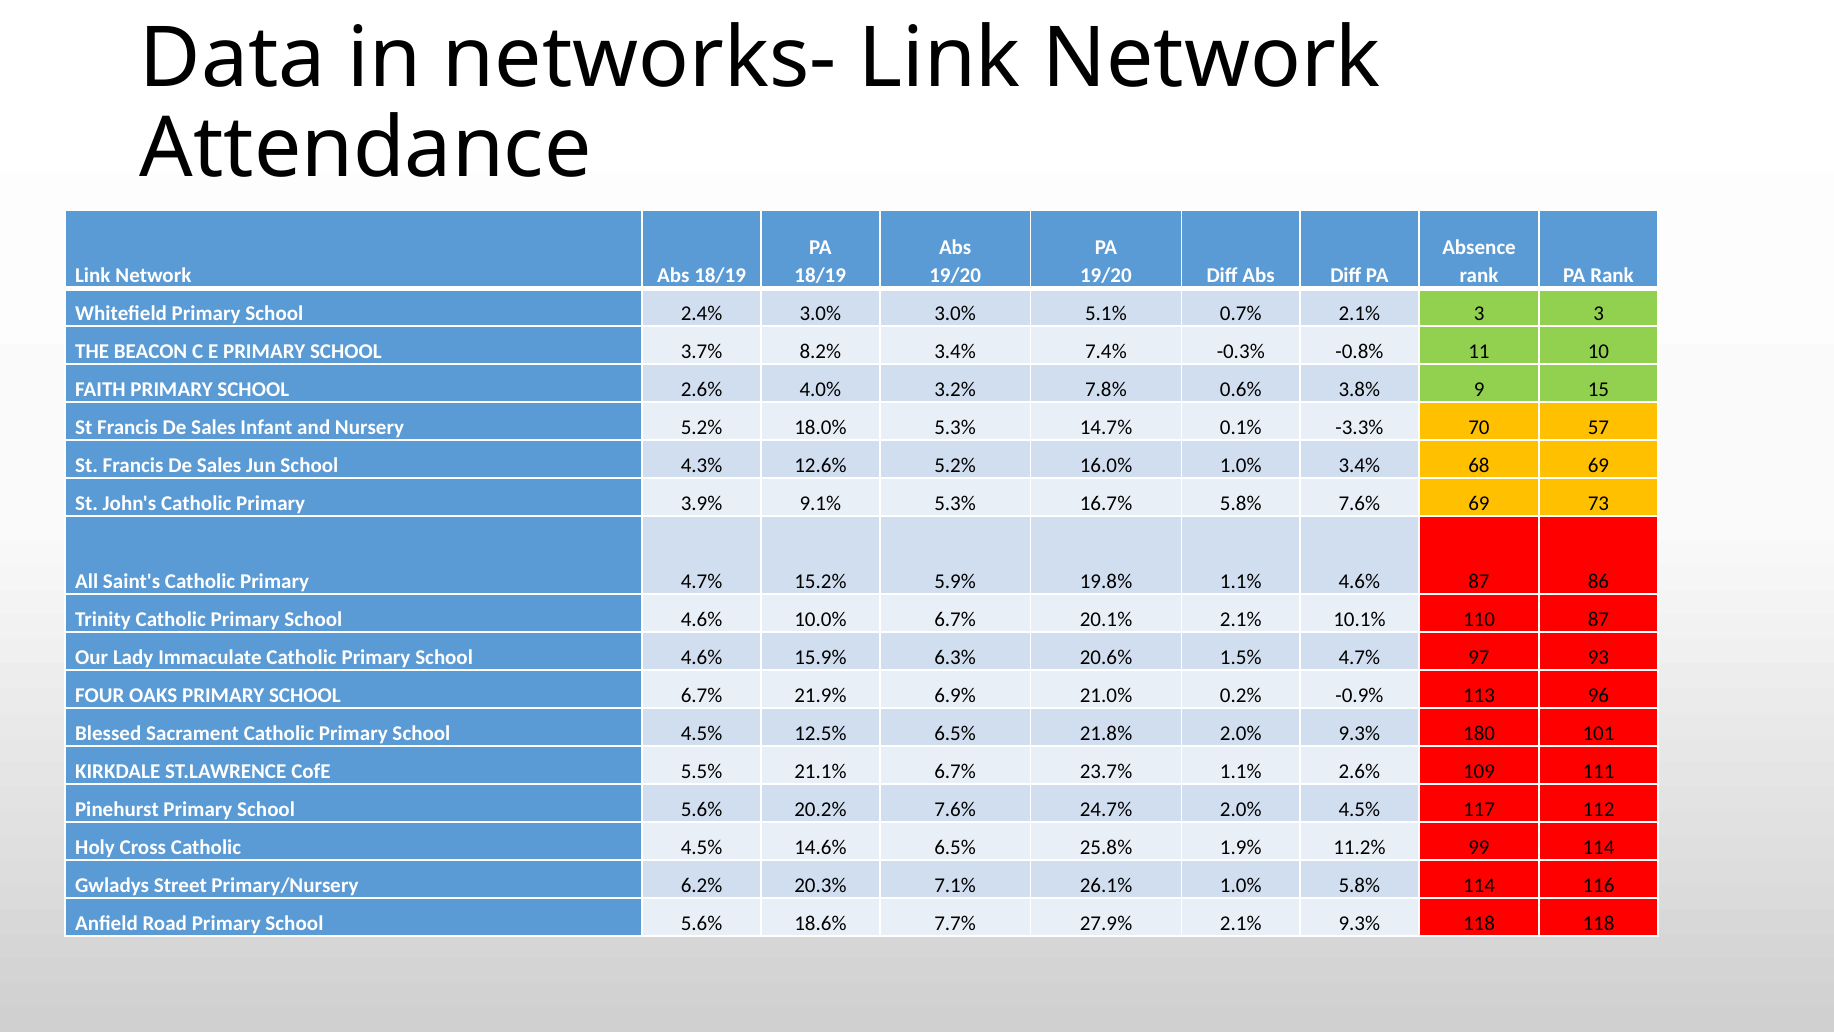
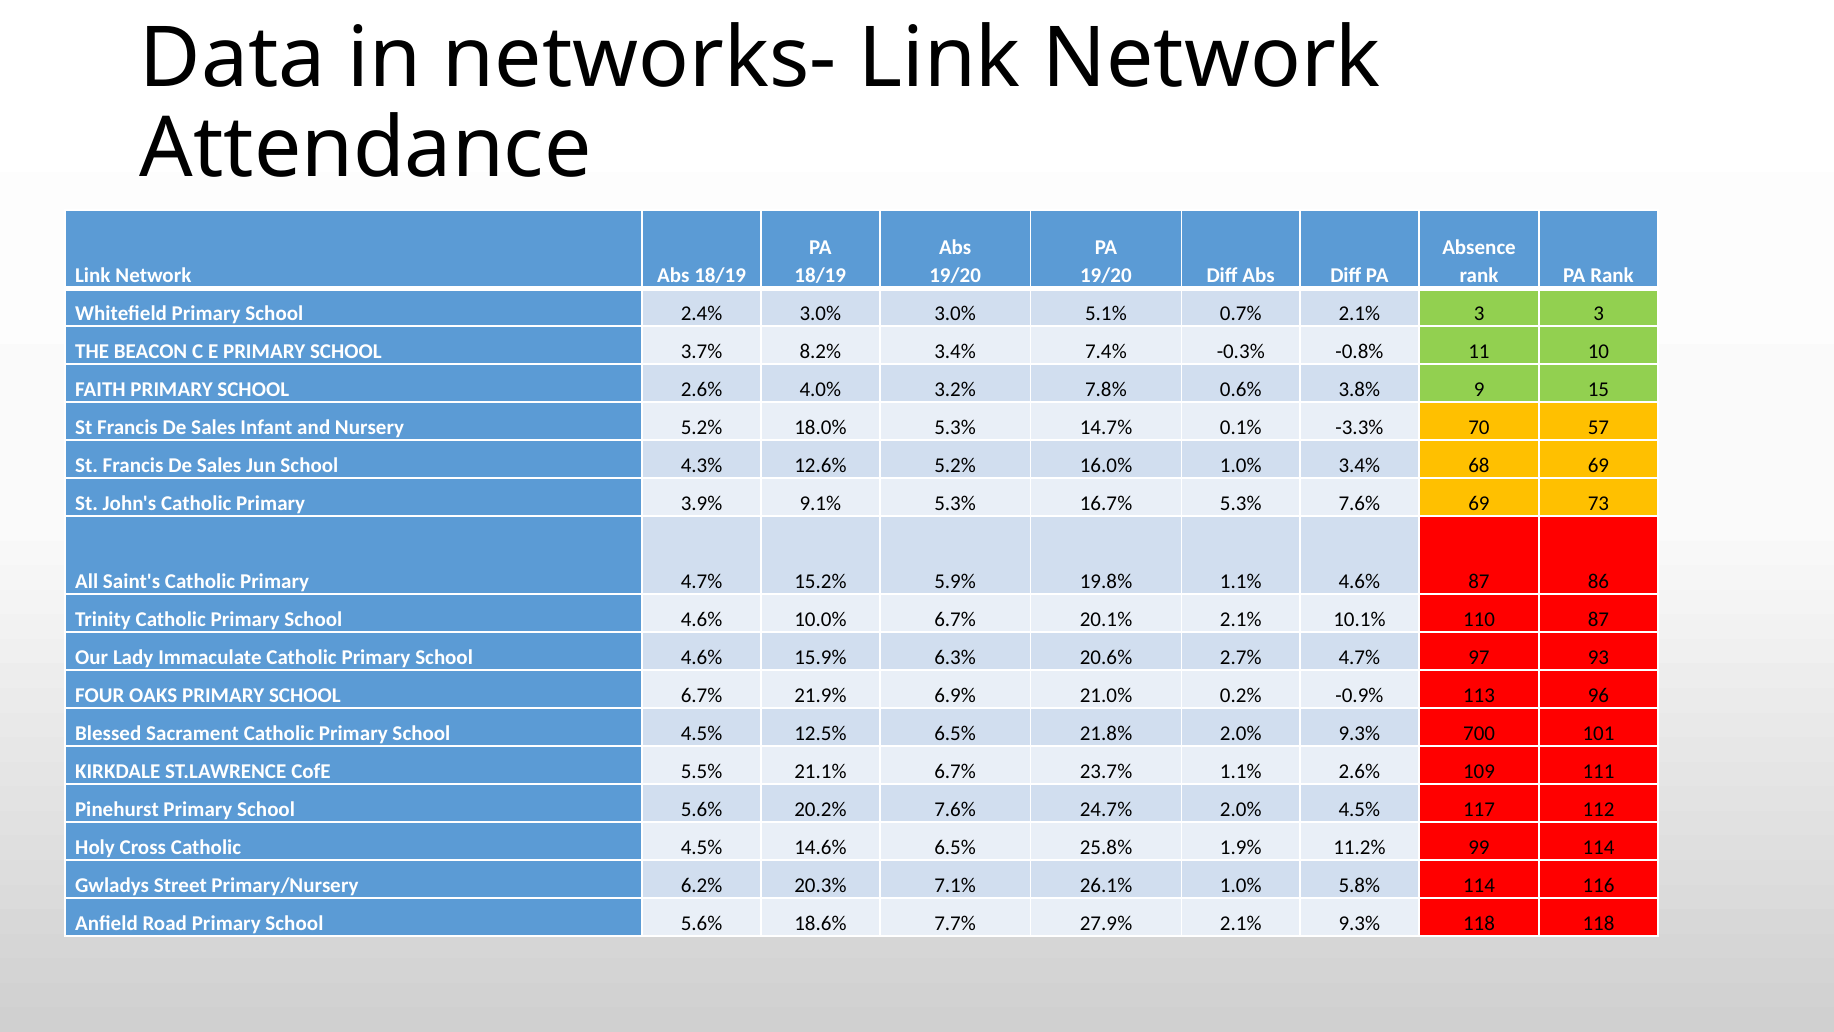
16.7% 5.8%: 5.8% -> 5.3%
1.5%: 1.5% -> 2.7%
180: 180 -> 700
